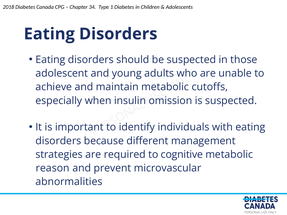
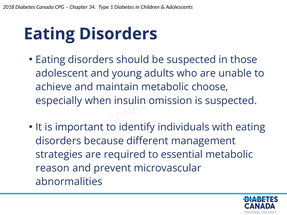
cutoffs: cutoffs -> choose
cognitive: cognitive -> essential
